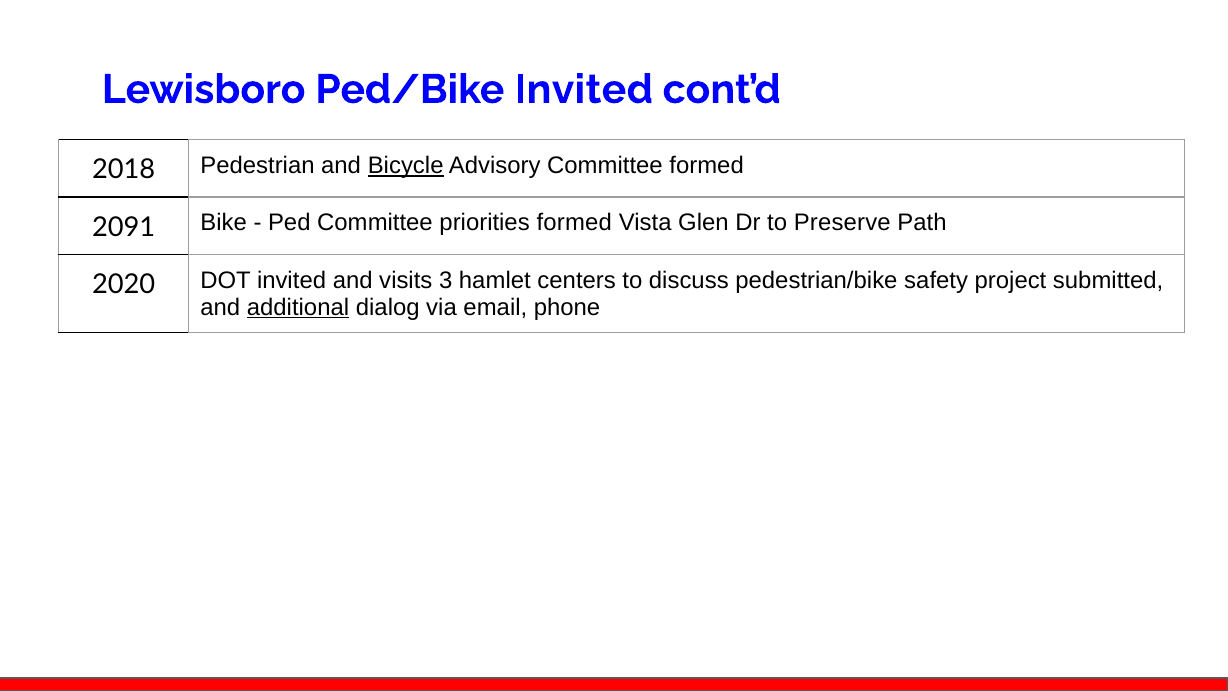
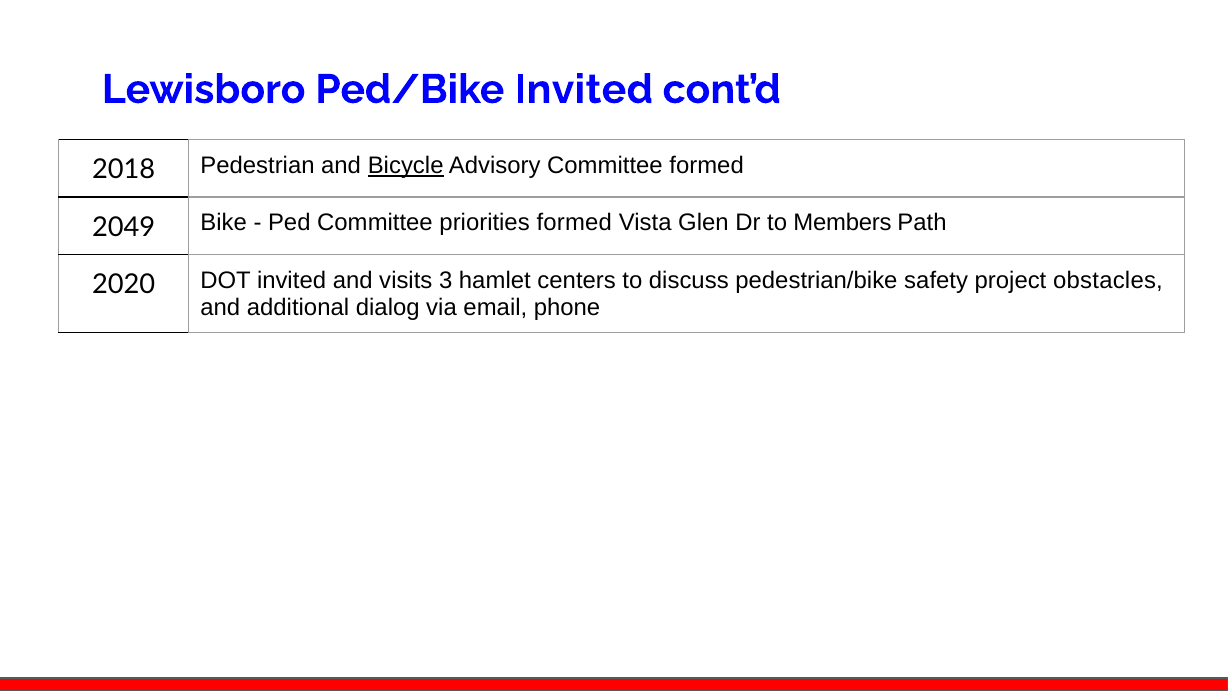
2091: 2091 -> 2049
Preserve: Preserve -> Members
submitted: submitted -> obstacles
additional underline: present -> none
